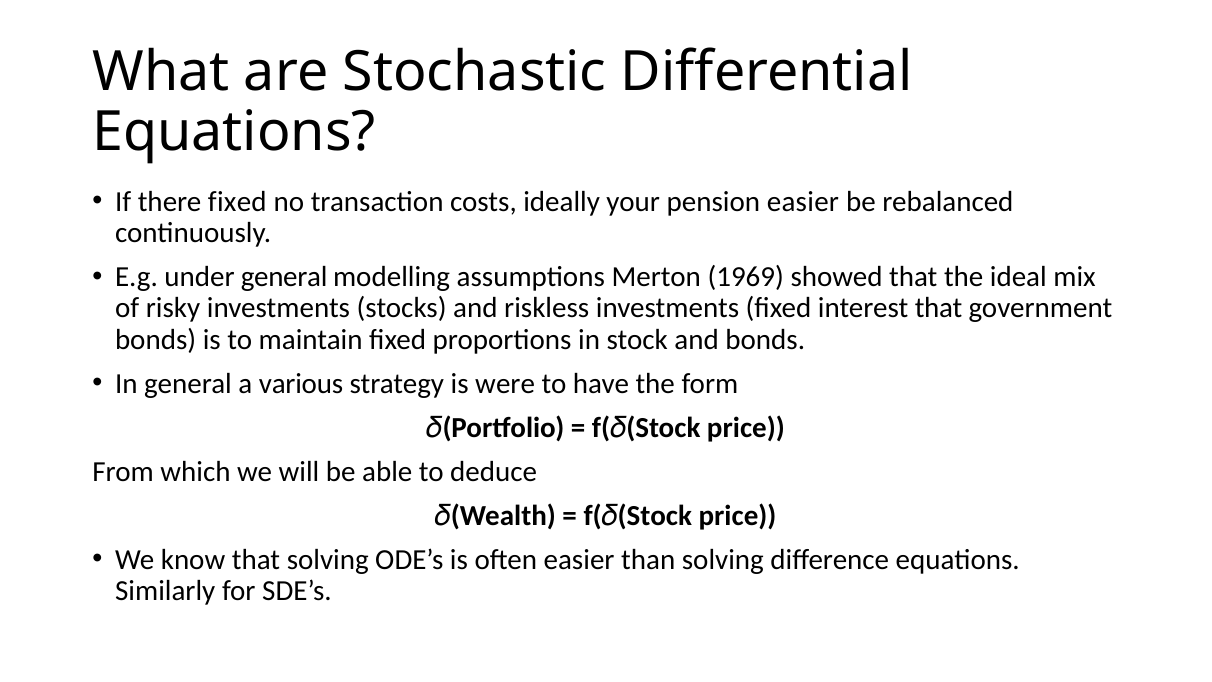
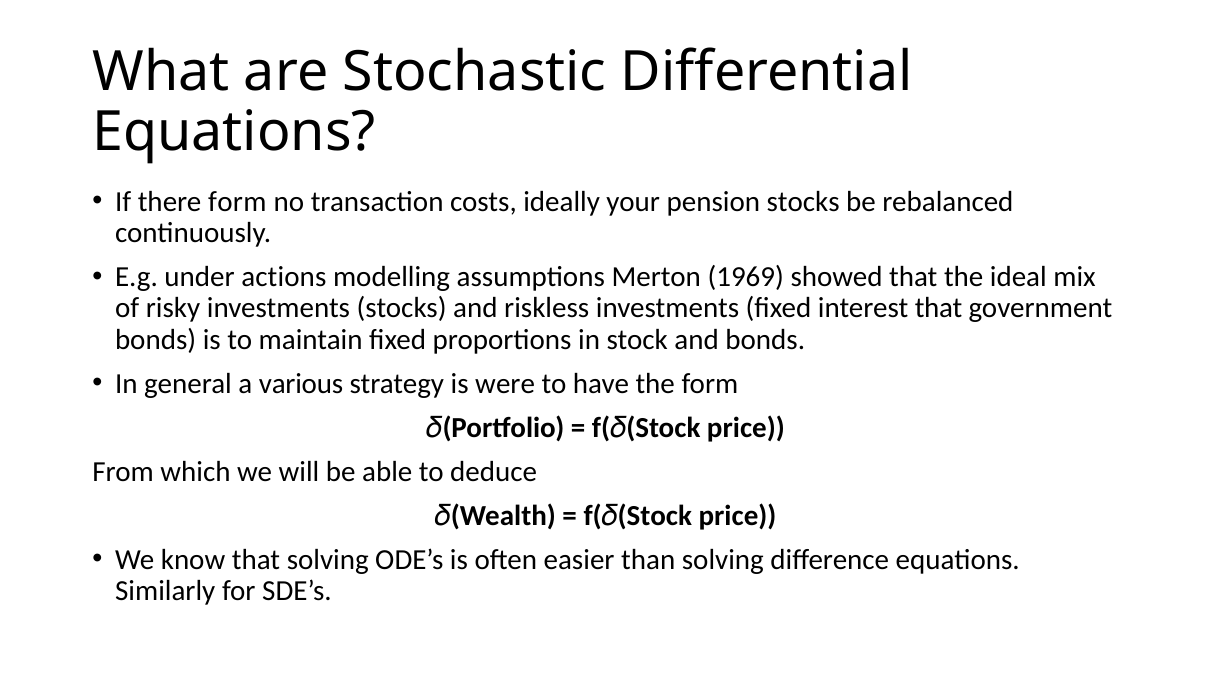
there fixed: fixed -> form
pension easier: easier -> stocks
under general: general -> actions
